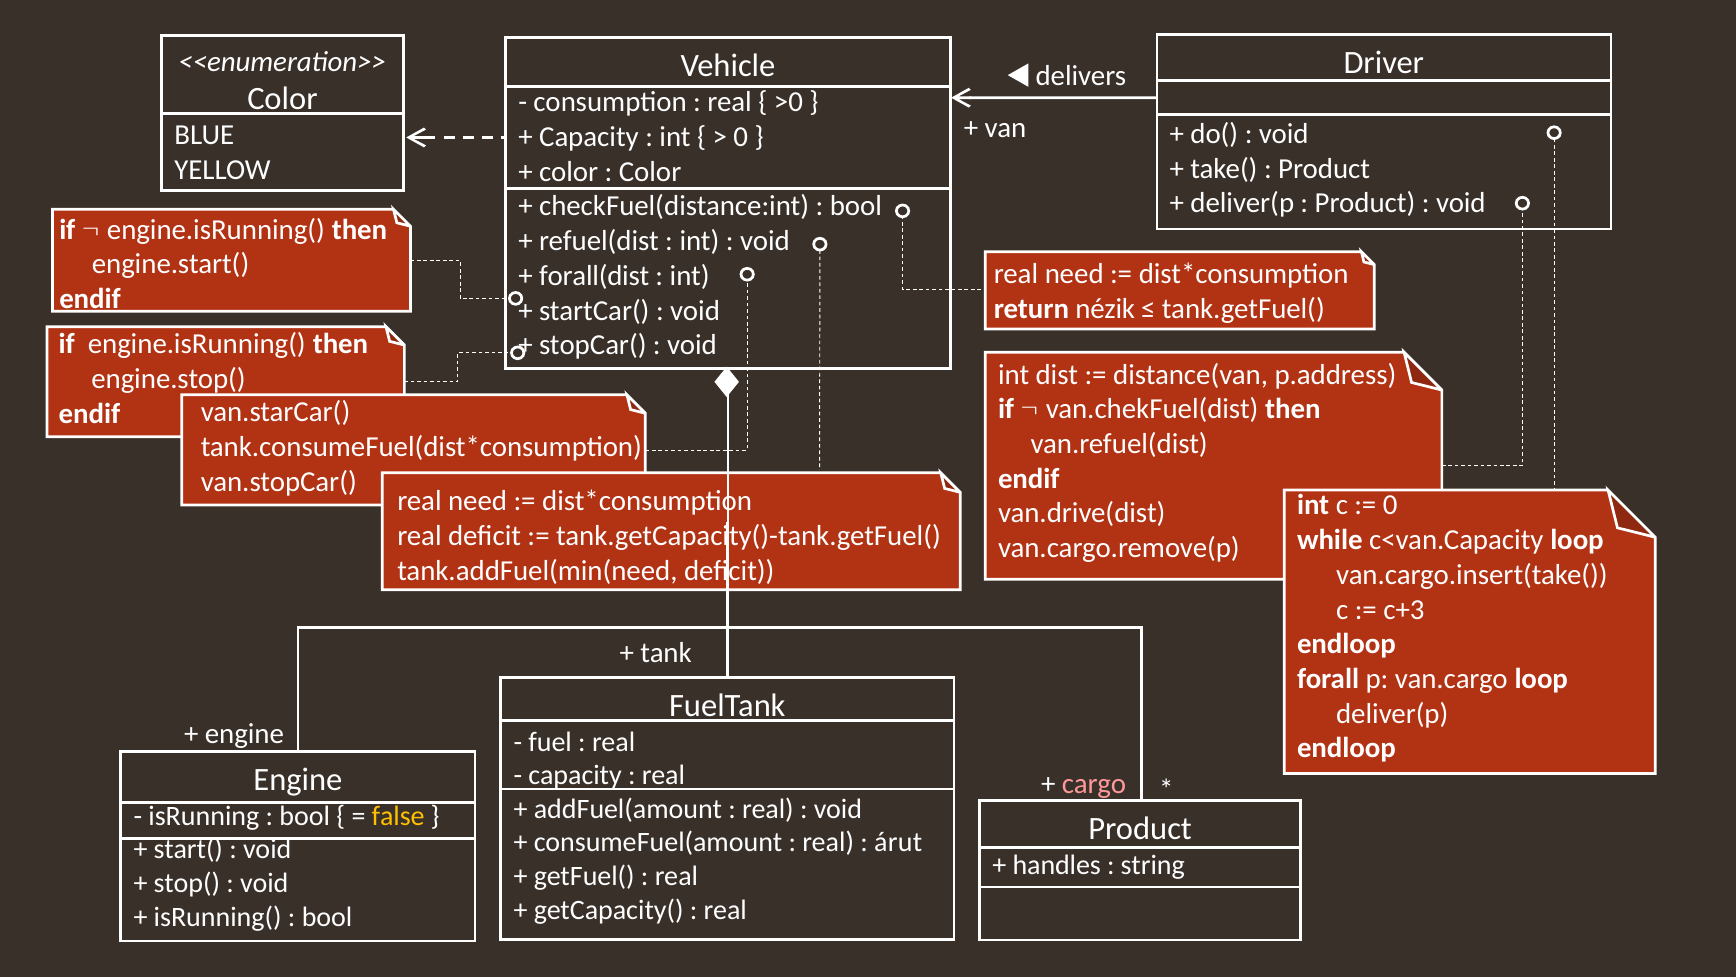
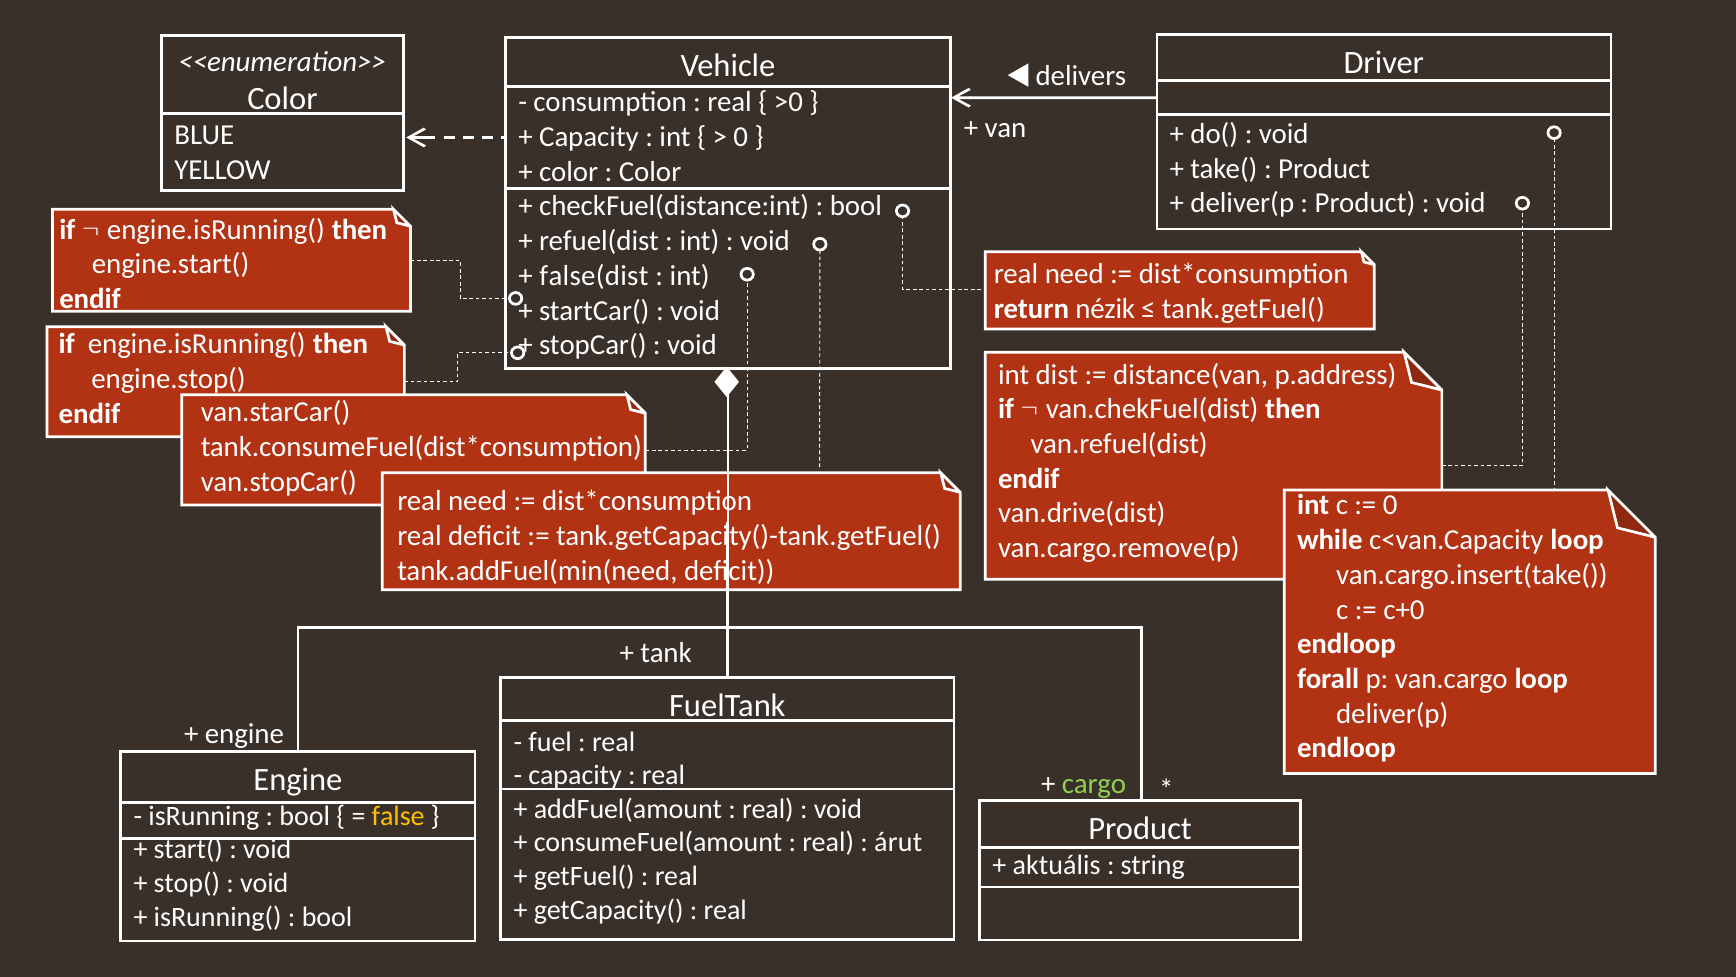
forall(dist: forall(dist -> false(dist
c+3: c+3 -> c+0
cargo colour: pink -> light green
handles: handles -> aktuális
